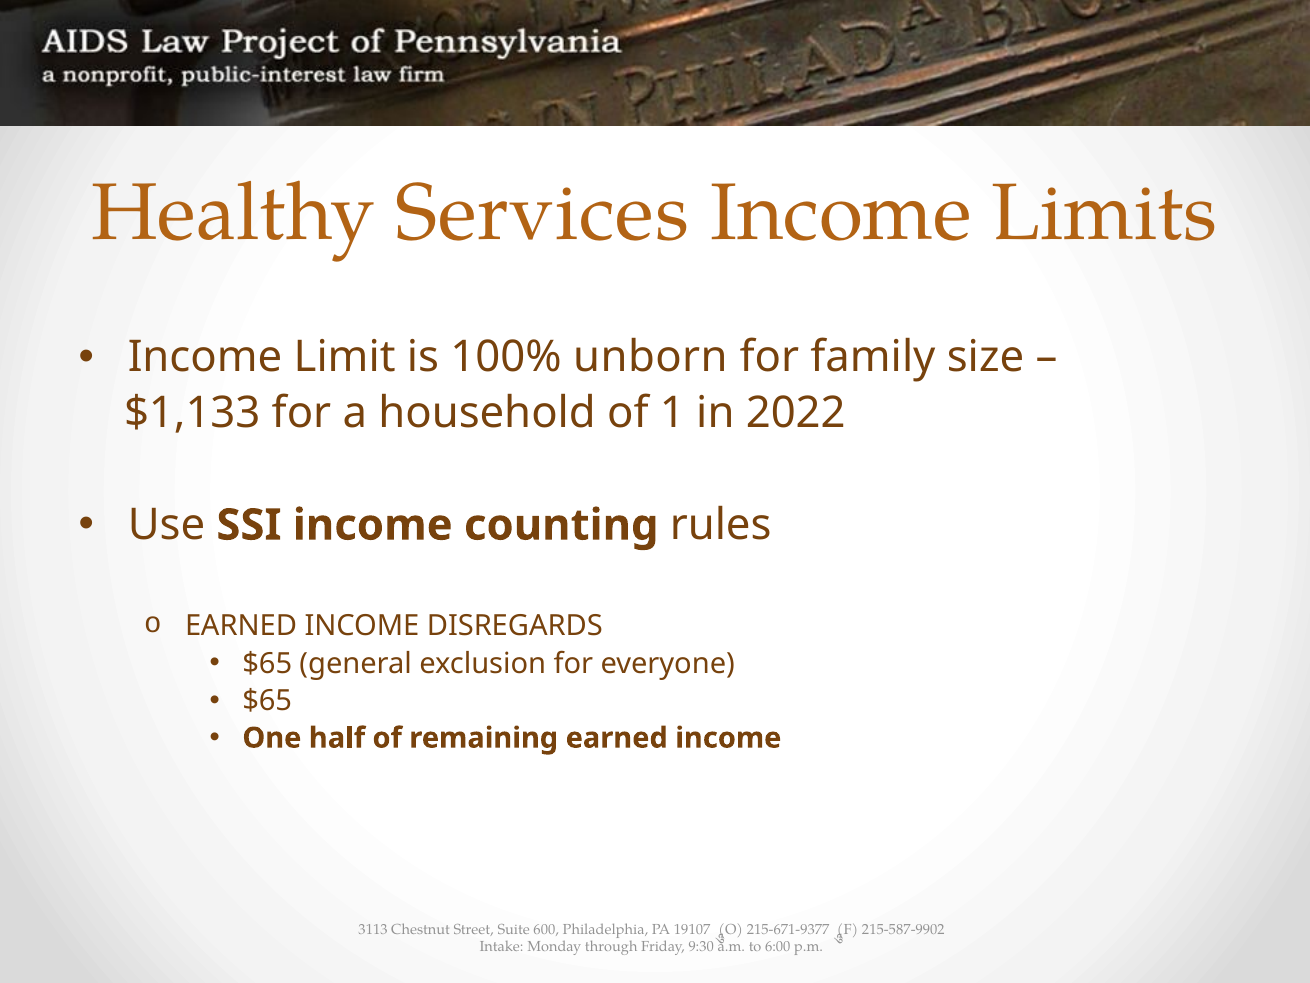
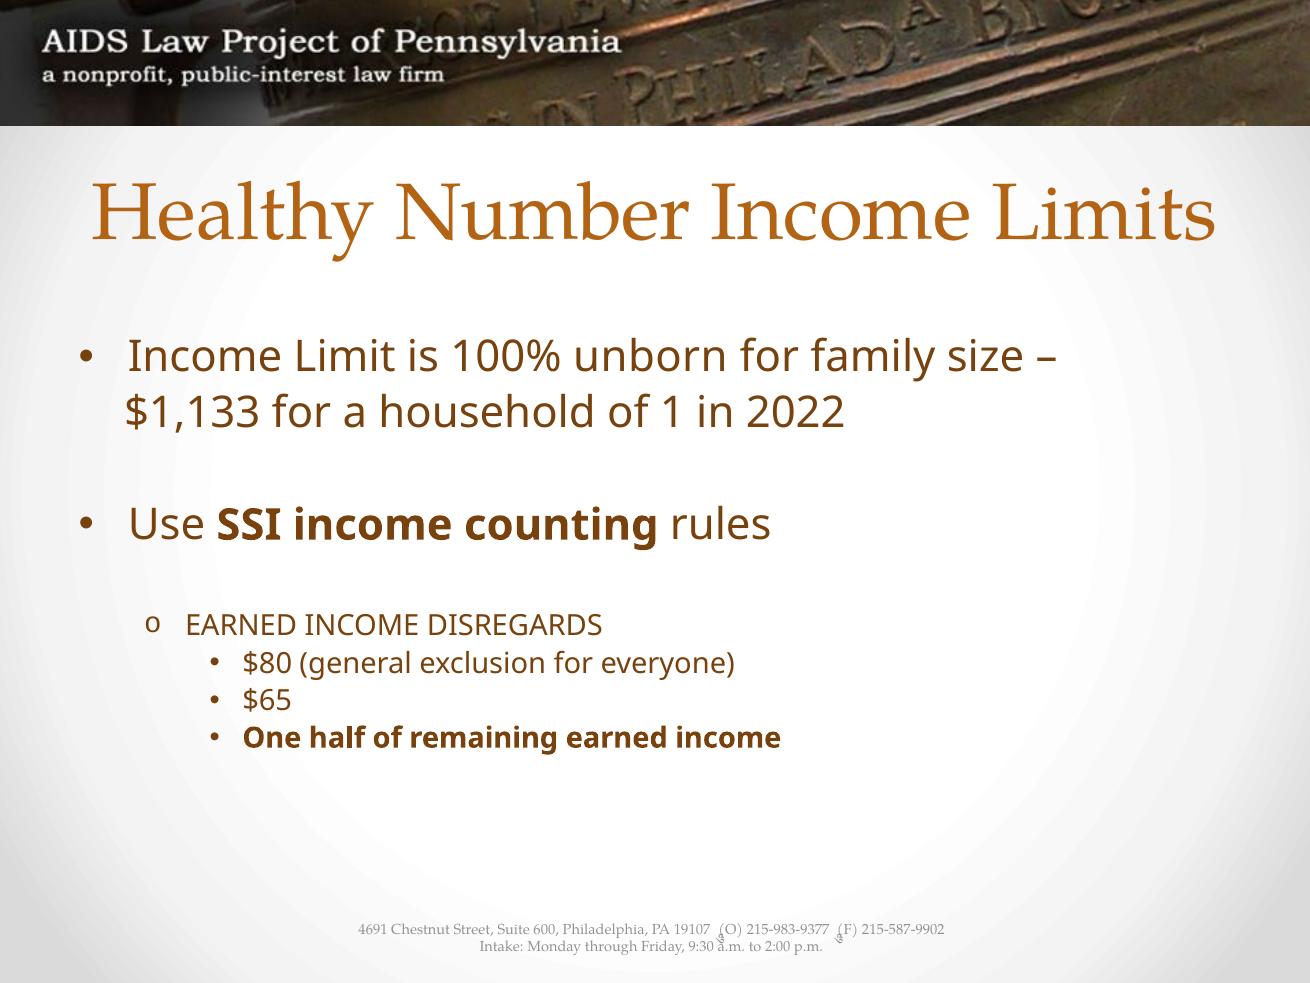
Services: Services -> Number
$65 at (267, 663): $65 -> $80
3113: 3113 -> 4691
215-671-9377: 215-671-9377 -> 215-983-9377
6:00: 6:00 -> 2:00
